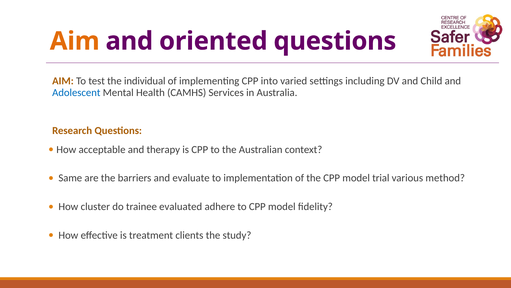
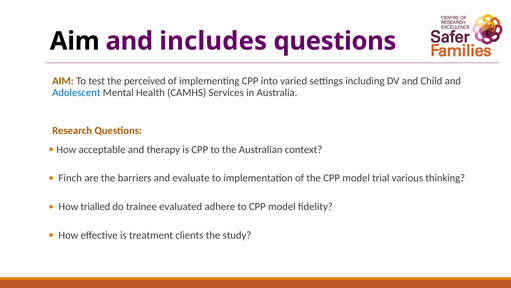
Aim at (75, 41) colour: orange -> black
oriented: oriented -> includes
individual: individual -> perceived
Same: Same -> Finch
method: method -> thinking
cluster: cluster -> trialled
